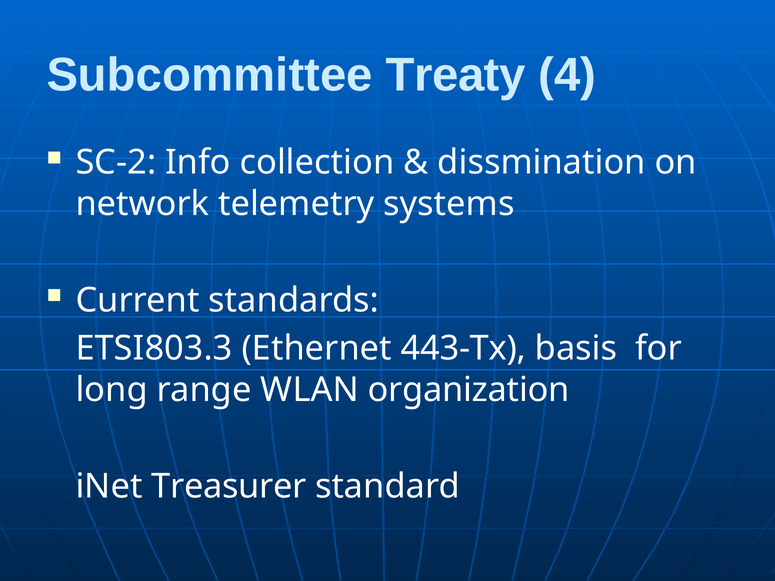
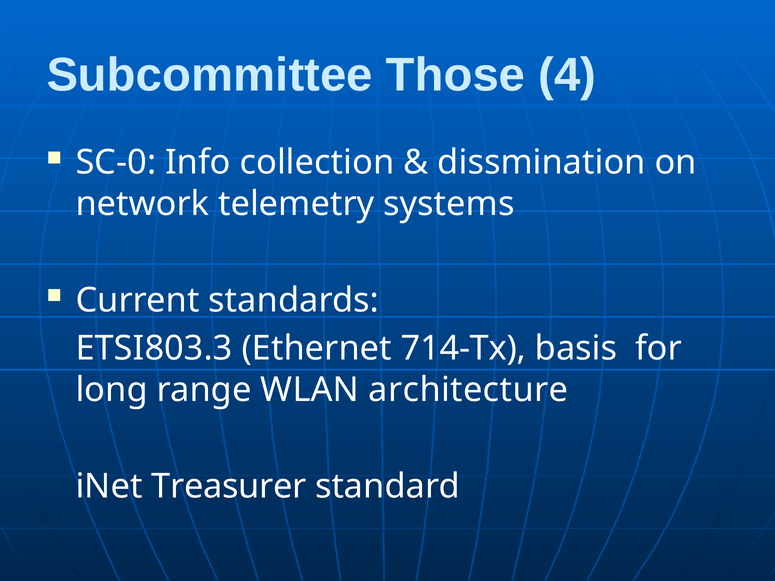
Treaty: Treaty -> Those
SC-2: SC-2 -> SC-0
443-Tx: 443-Tx -> 714-Tx
organization: organization -> architecture
